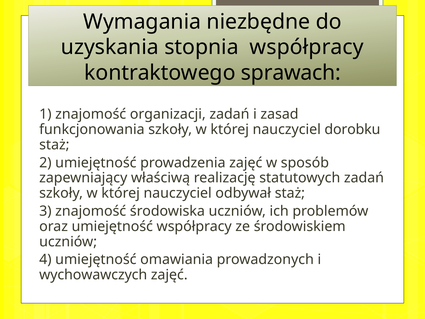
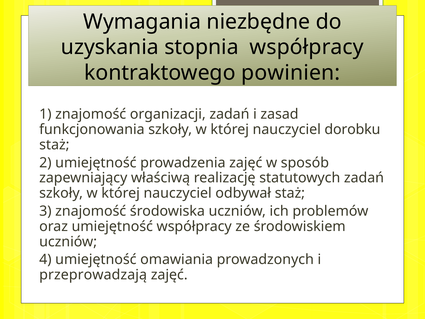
sprawach: sprawach -> powinien
wychowawczych: wychowawczych -> przeprowadzają
